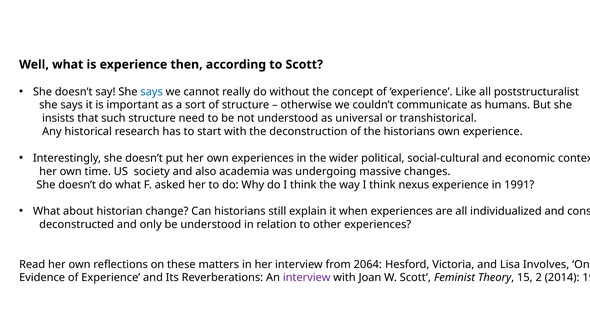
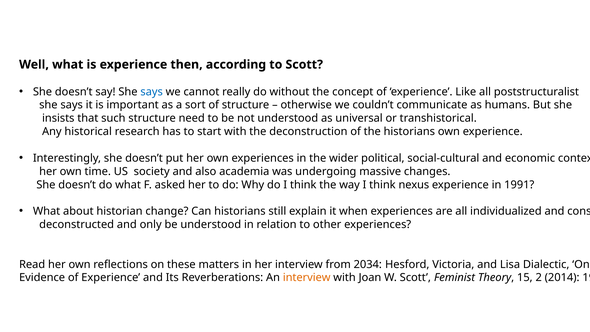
2064: 2064 -> 2034
Involves: Involves -> Dialectic
interview at (307, 278) colour: purple -> orange
